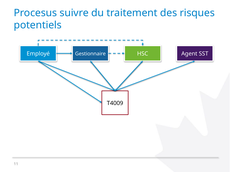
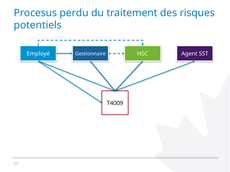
suivre: suivre -> perdu
